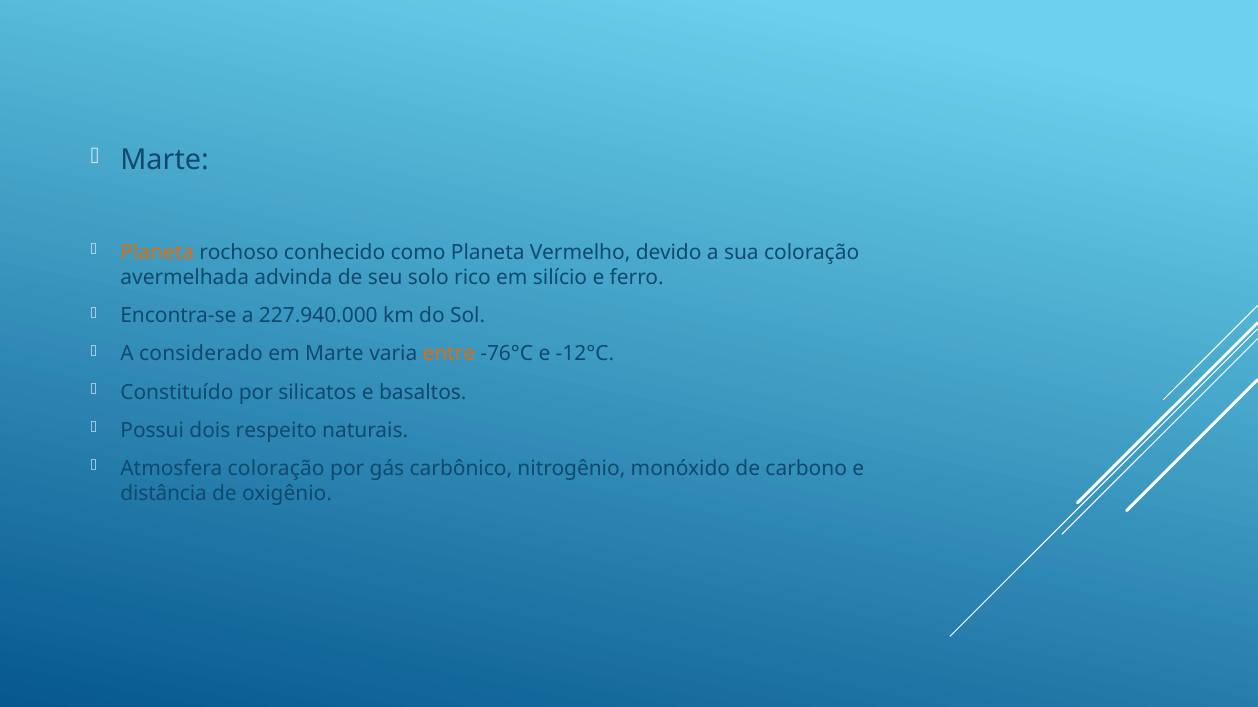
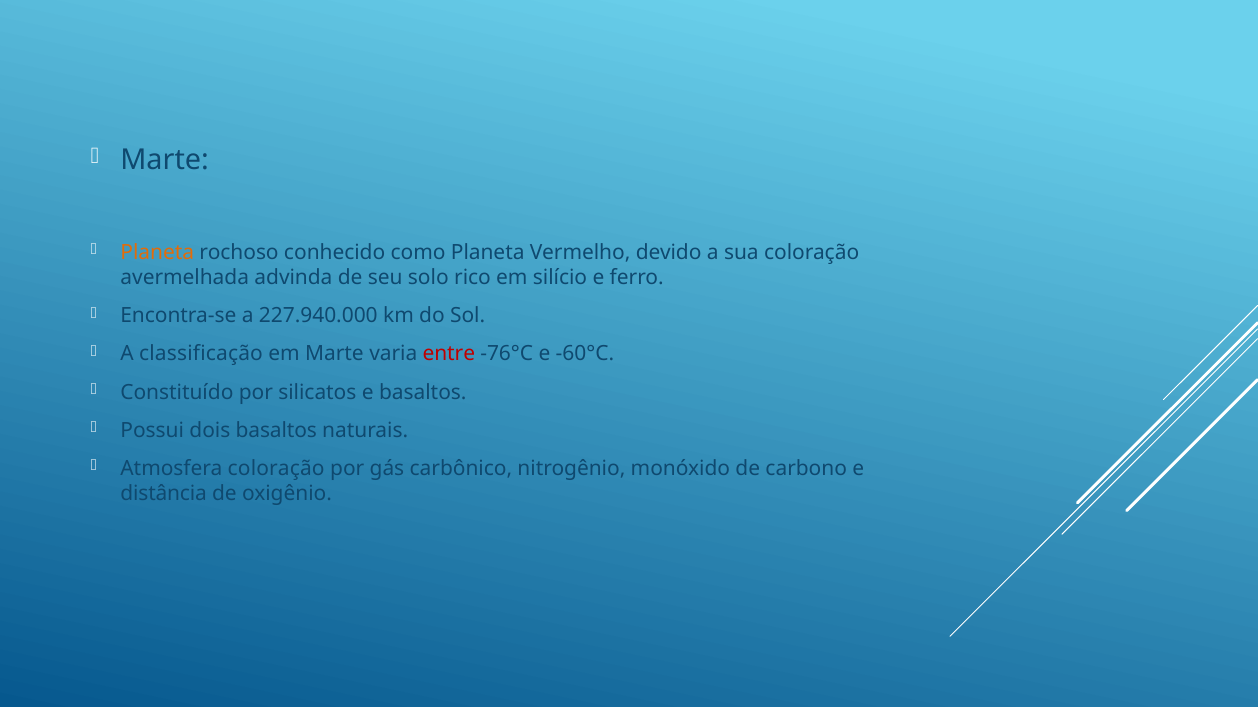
considerado: considerado -> classificação
entre colour: orange -> red
-12°C: -12°C -> -60°C
dois respeito: respeito -> basaltos
